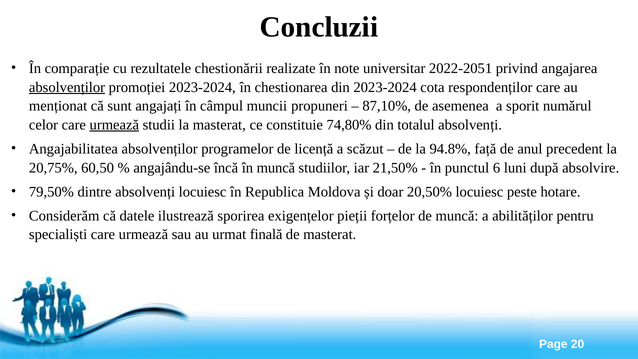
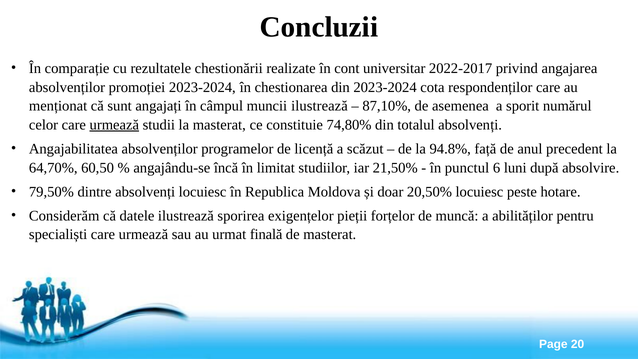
note: note -> cont
2022-2051: 2022-2051 -> 2022-2017
absolvenților at (67, 87) underline: present -> none
muncii propuneri: propuneri -> ilustrează
20,75%: 20,75% -> 64,70%
în muncă: muncă -> limitat
